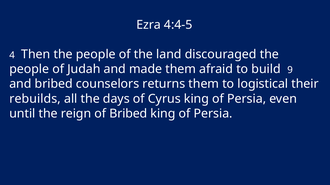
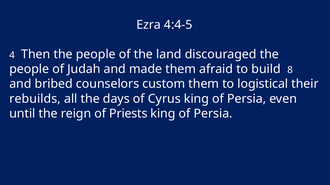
9: 9 -> 8
returns: returns -> custom
of Bribed: Bribed -> Priests
